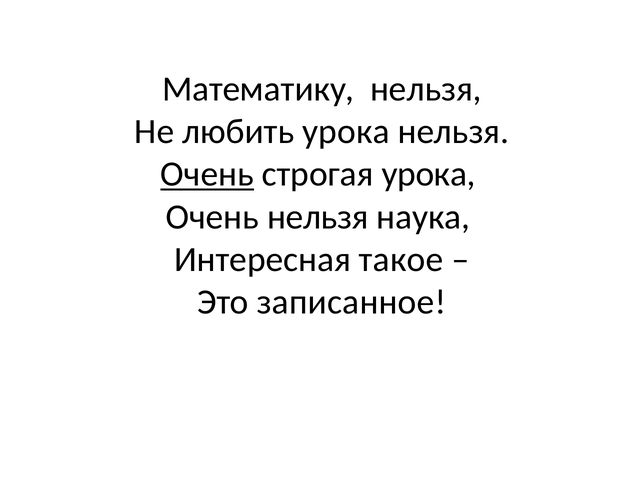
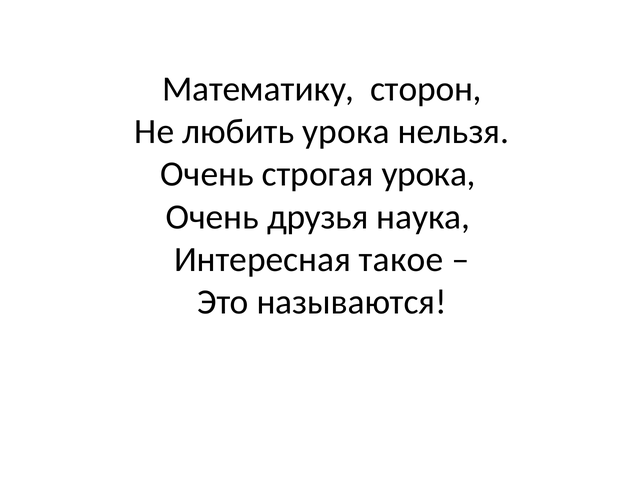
Математику нельзя: нельзя -> сторон
Очень at (207, 174) underline: present -> none
Очень нельзя: нельзя -> друзья
записанное: записанное -> называются
